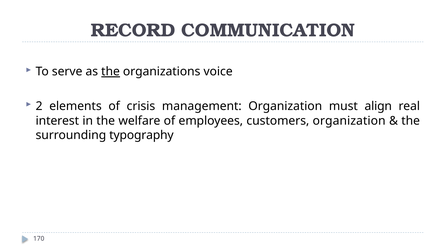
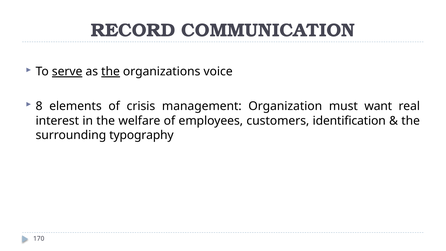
serve underline: none -> present
2: 2 -> 8
align: align -> want
customers organization: organization -> identification
